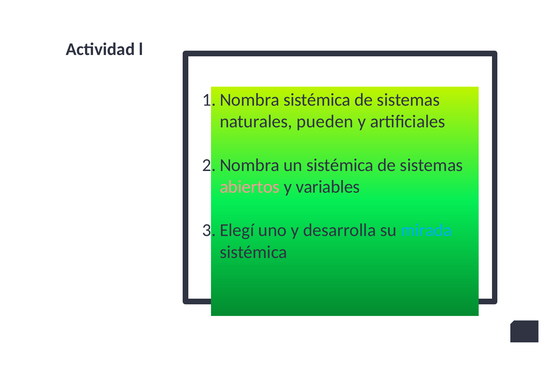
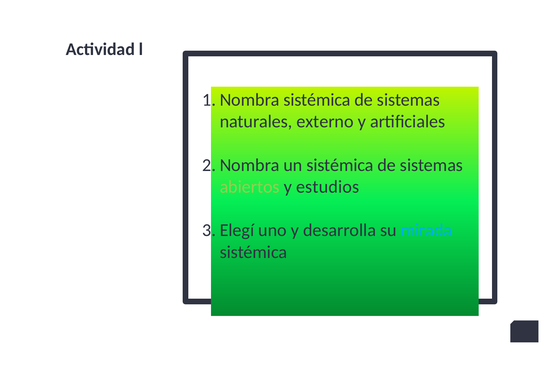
pueden: pueden -> externo
abiertos colour: pink -> light green
variables: variables -> estudios
